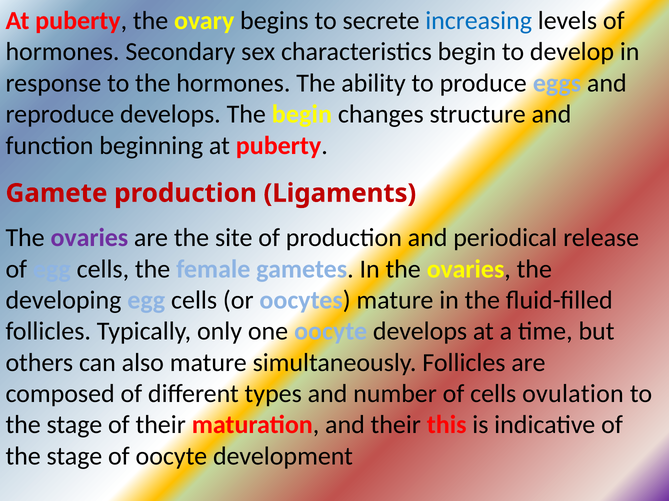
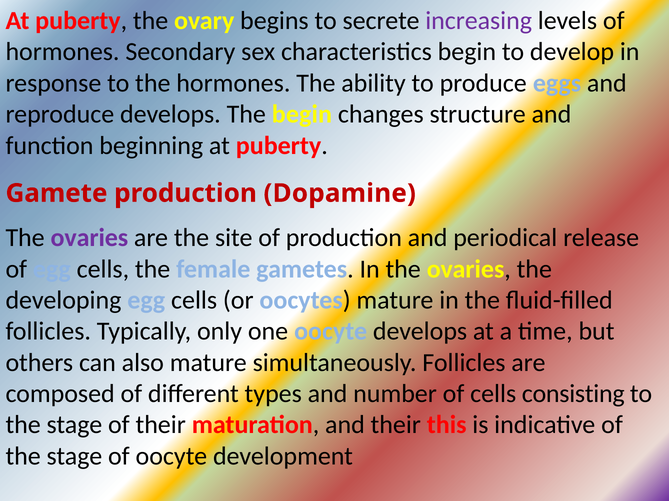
increasing colour: blue -> purple
Ligaments: Ligaments -> Dopamine
ovulation: ovulation -> consisting
